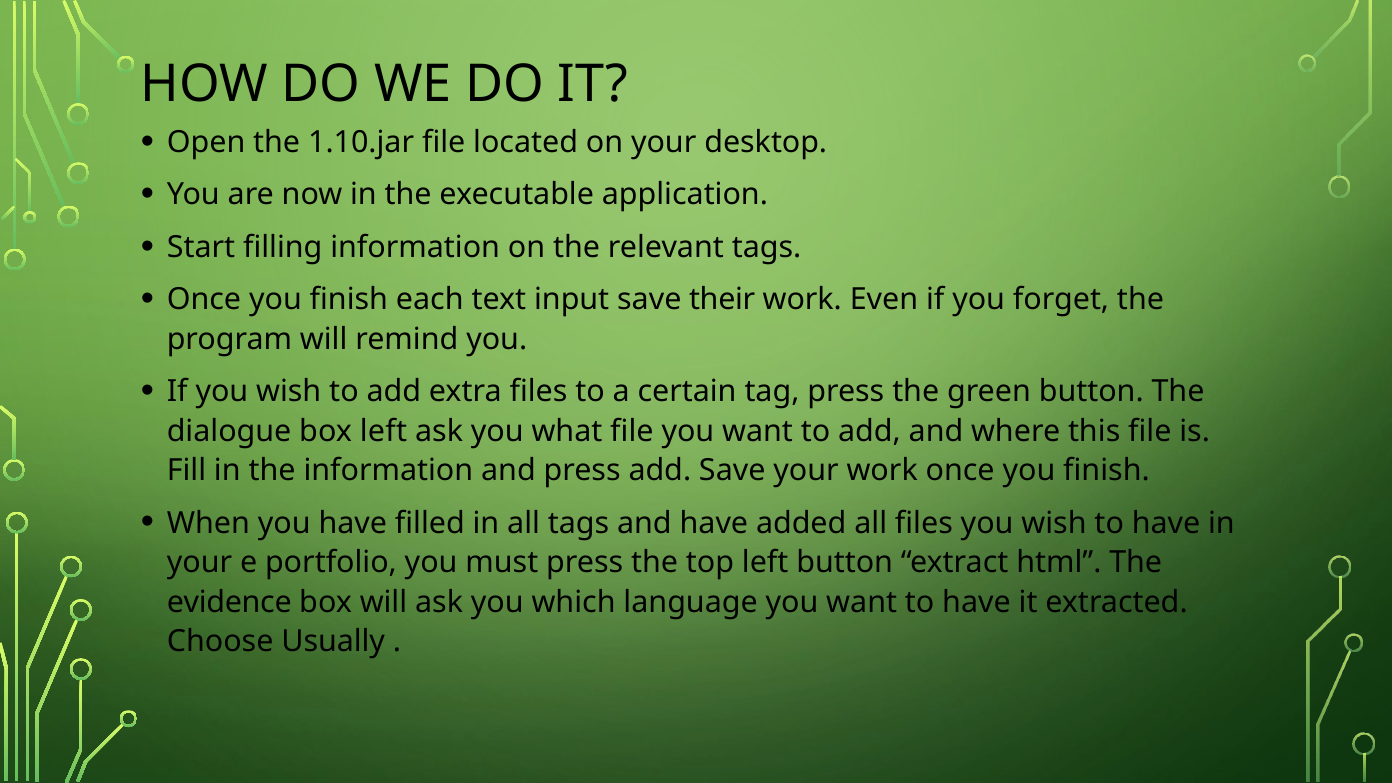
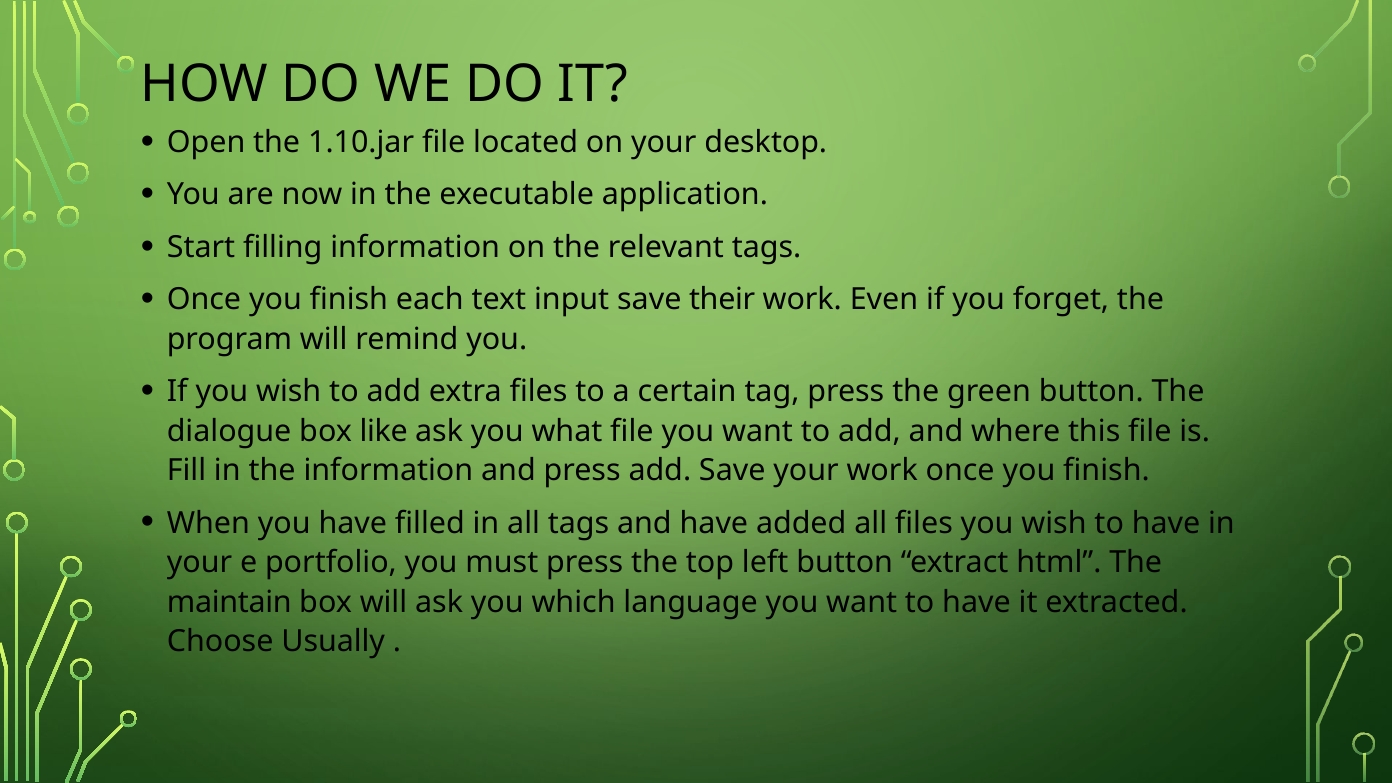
box left: left -> like
evidence: evidence -> maintain
